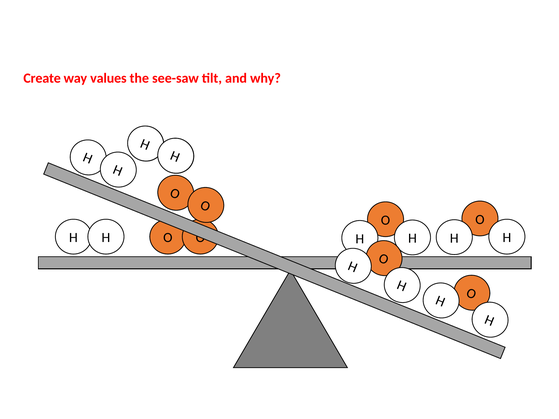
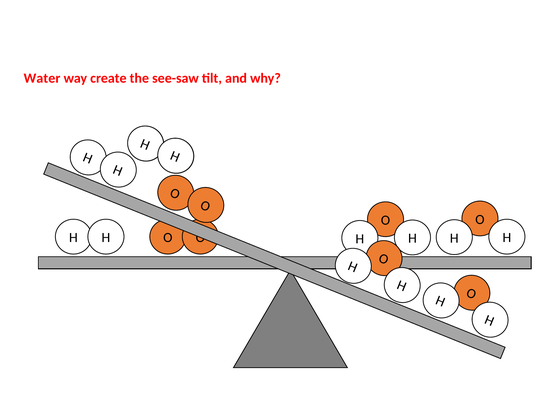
Create: Create -> Water
values: values -> create
